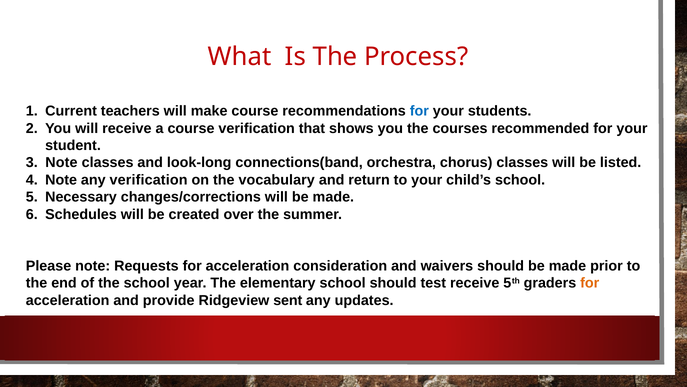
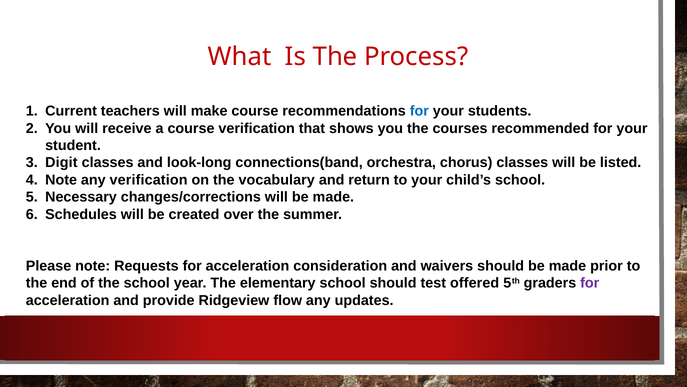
Note at (61, 162): Note -> Digit
test receive: receive -> offered
for at (590, 283) colour: orange -> purple
sent: sent -> flow
